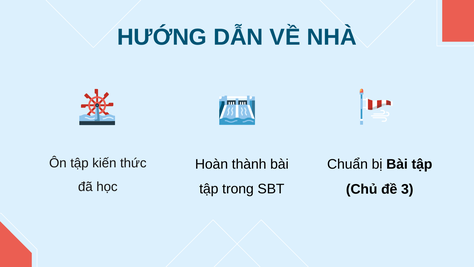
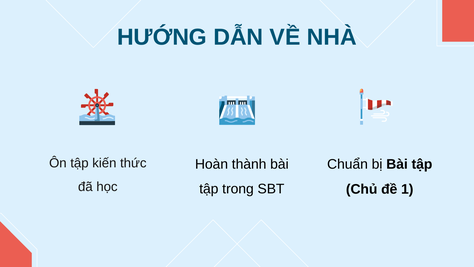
3: 3 -> 1
